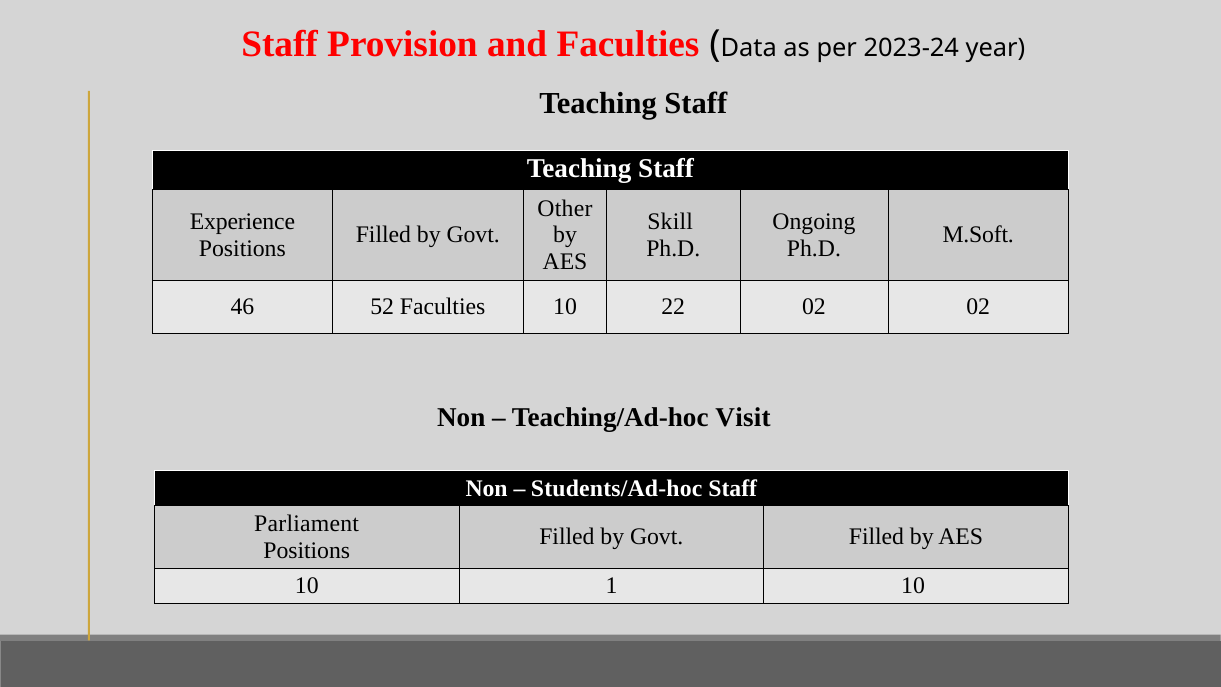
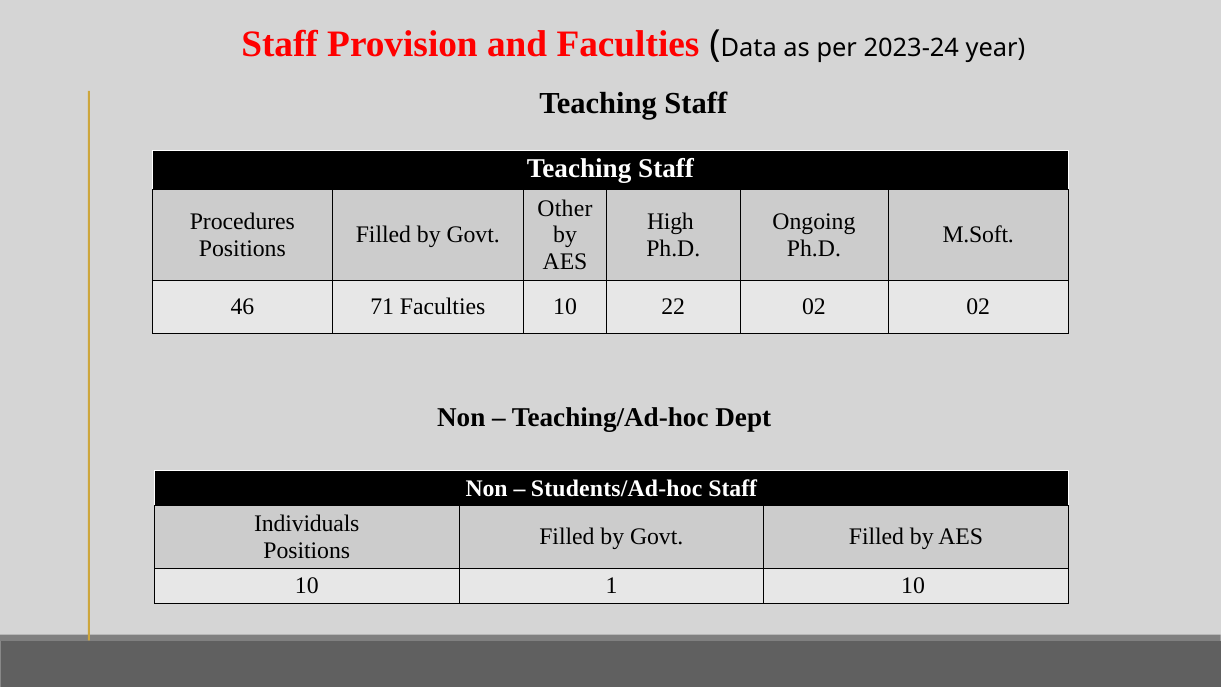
Experience: Experience -> Procedures
Skill: Skill -> High
52: 52 -> 71
Visit: Visit -> Dept
Parliament: Parliament -> Individuals
